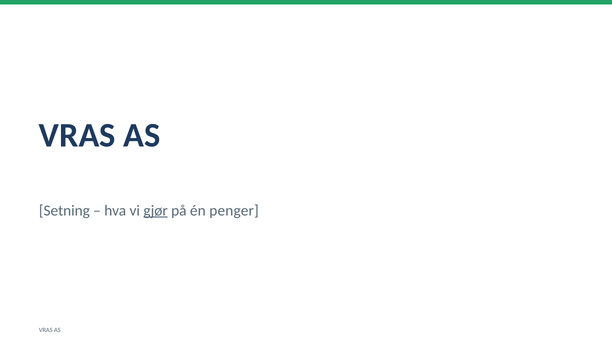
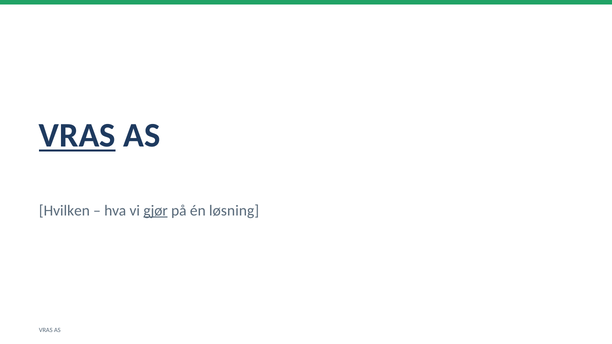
VRAS at (77, 136) underline: none -> present
Setning: Setning -> Hvilken
penger: penger -> løsning
